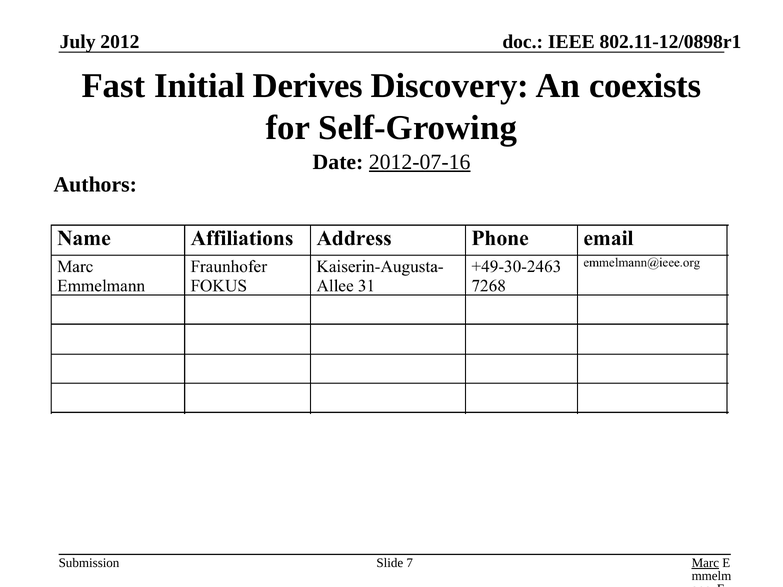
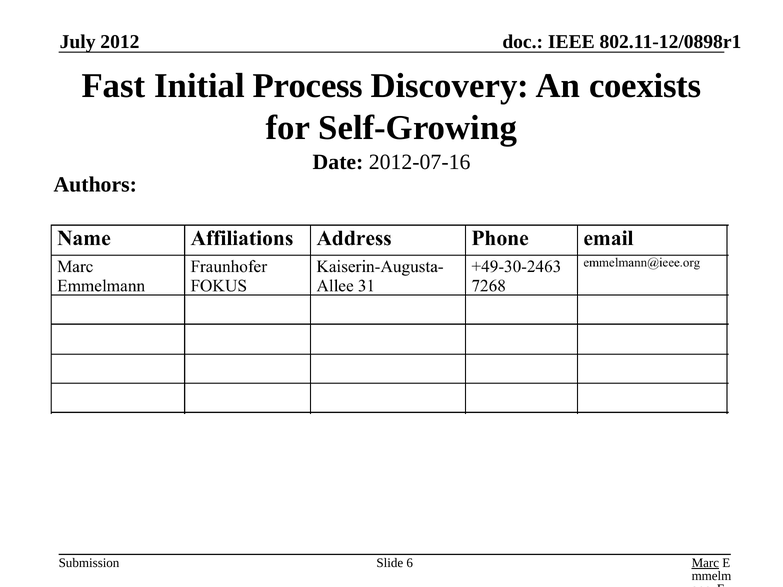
Derives: Derives -> Process
2012-07-16 underline: present -> none
7: 7 -> 6
